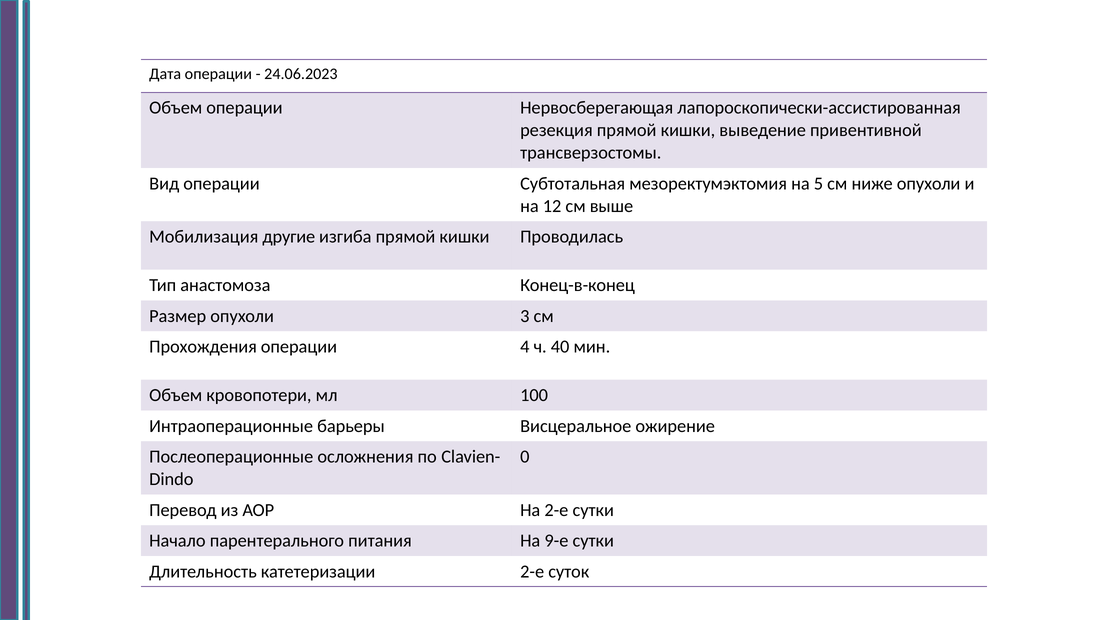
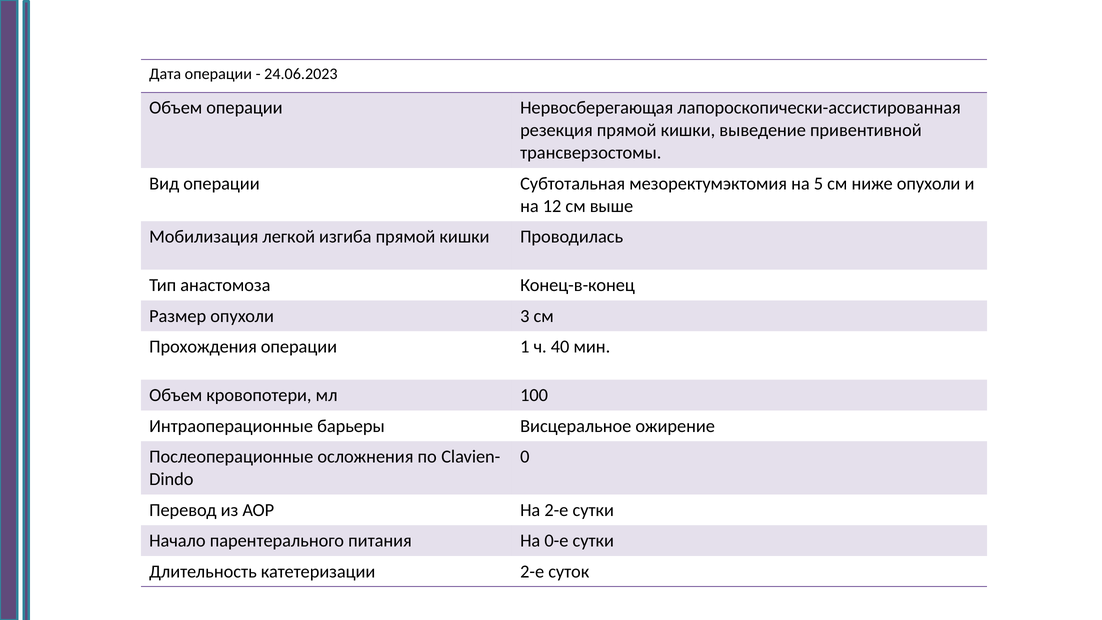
другие: другие -> легкой
4: 4 -> 1
9-е: 9-е -> 0-е
